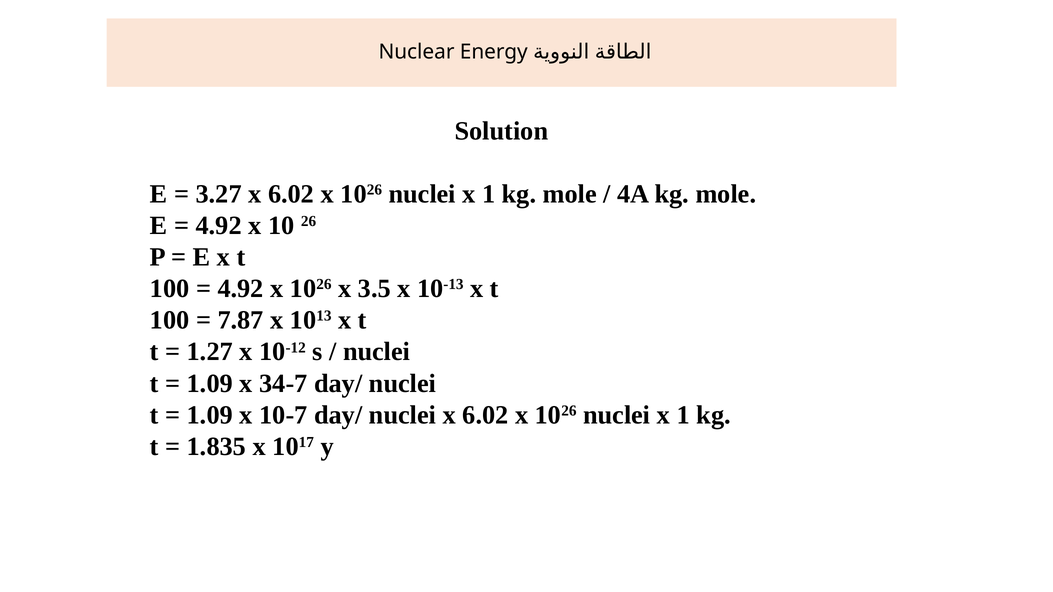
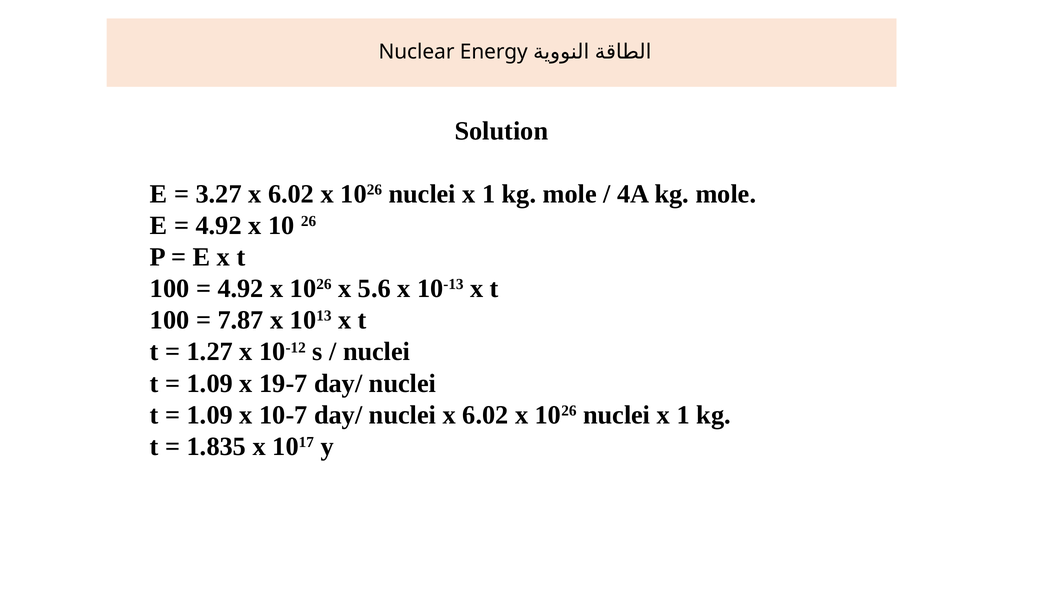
3.5: 3.5 -> 5.6
34-7: 34-7 -> 19-7
